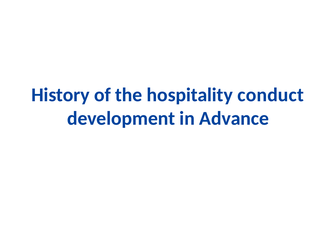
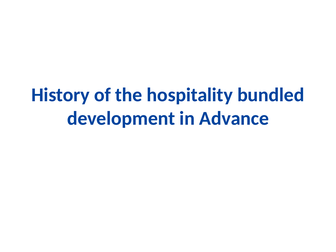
conduct: conduct -> bundled
